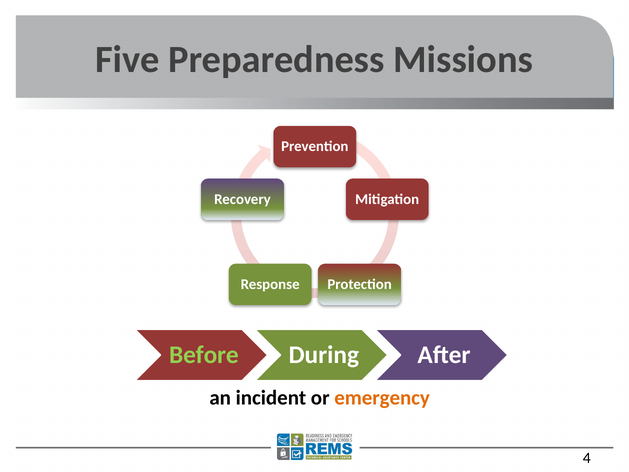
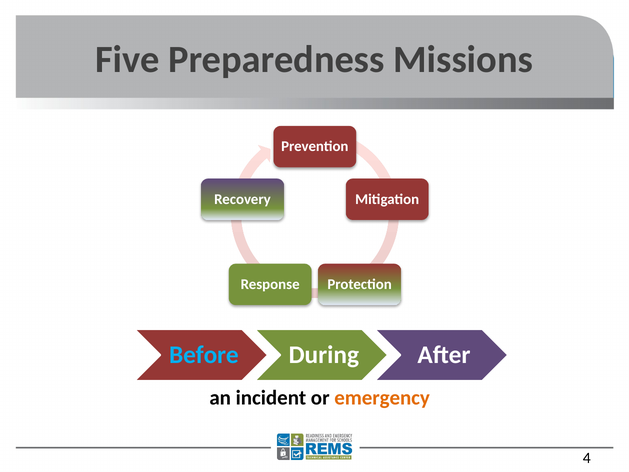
Before colour: light green -> light blue
